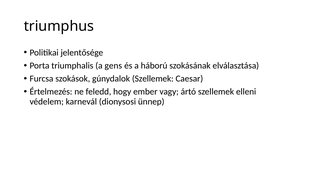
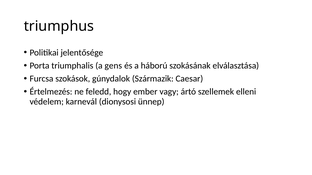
gúnydalok Szellemek: Szellemek -> Származik
